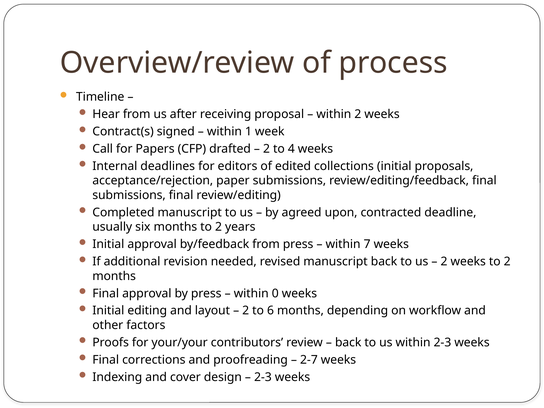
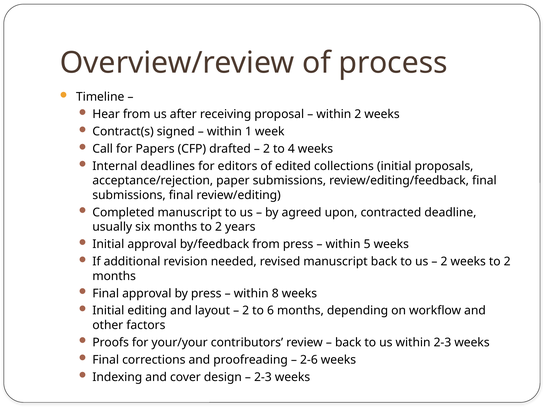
7: 7 -> 5
0: 0 -> 8
2-7: 2-7 -> 2-6
